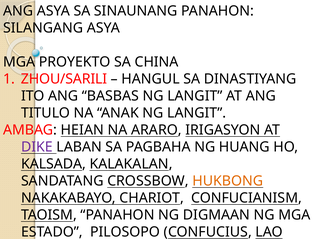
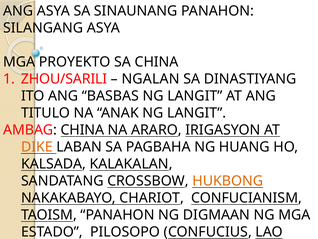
HANGUL: HANGUL -> NGALAN
AMBAG HEIAN: HEIAN -> CHINA
DIKE colour: purple -> orange
